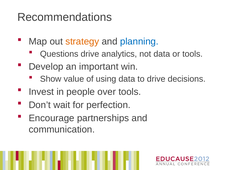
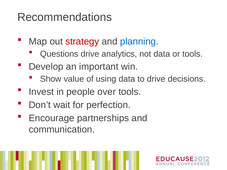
strategy colour: orange -> red
